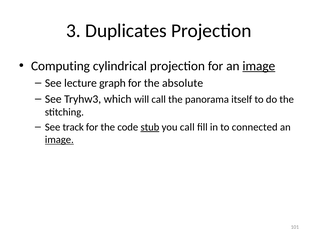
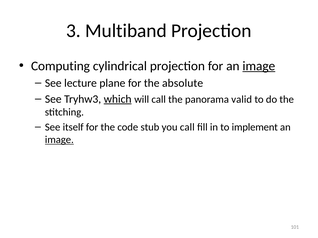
Duplicates: Duplicates -> Multiband
graph: graph -> plane
which underline: none -> present
itself: itself -> valid
track: track -> itself
stub underline: present -> none
connected: connected -> implement
